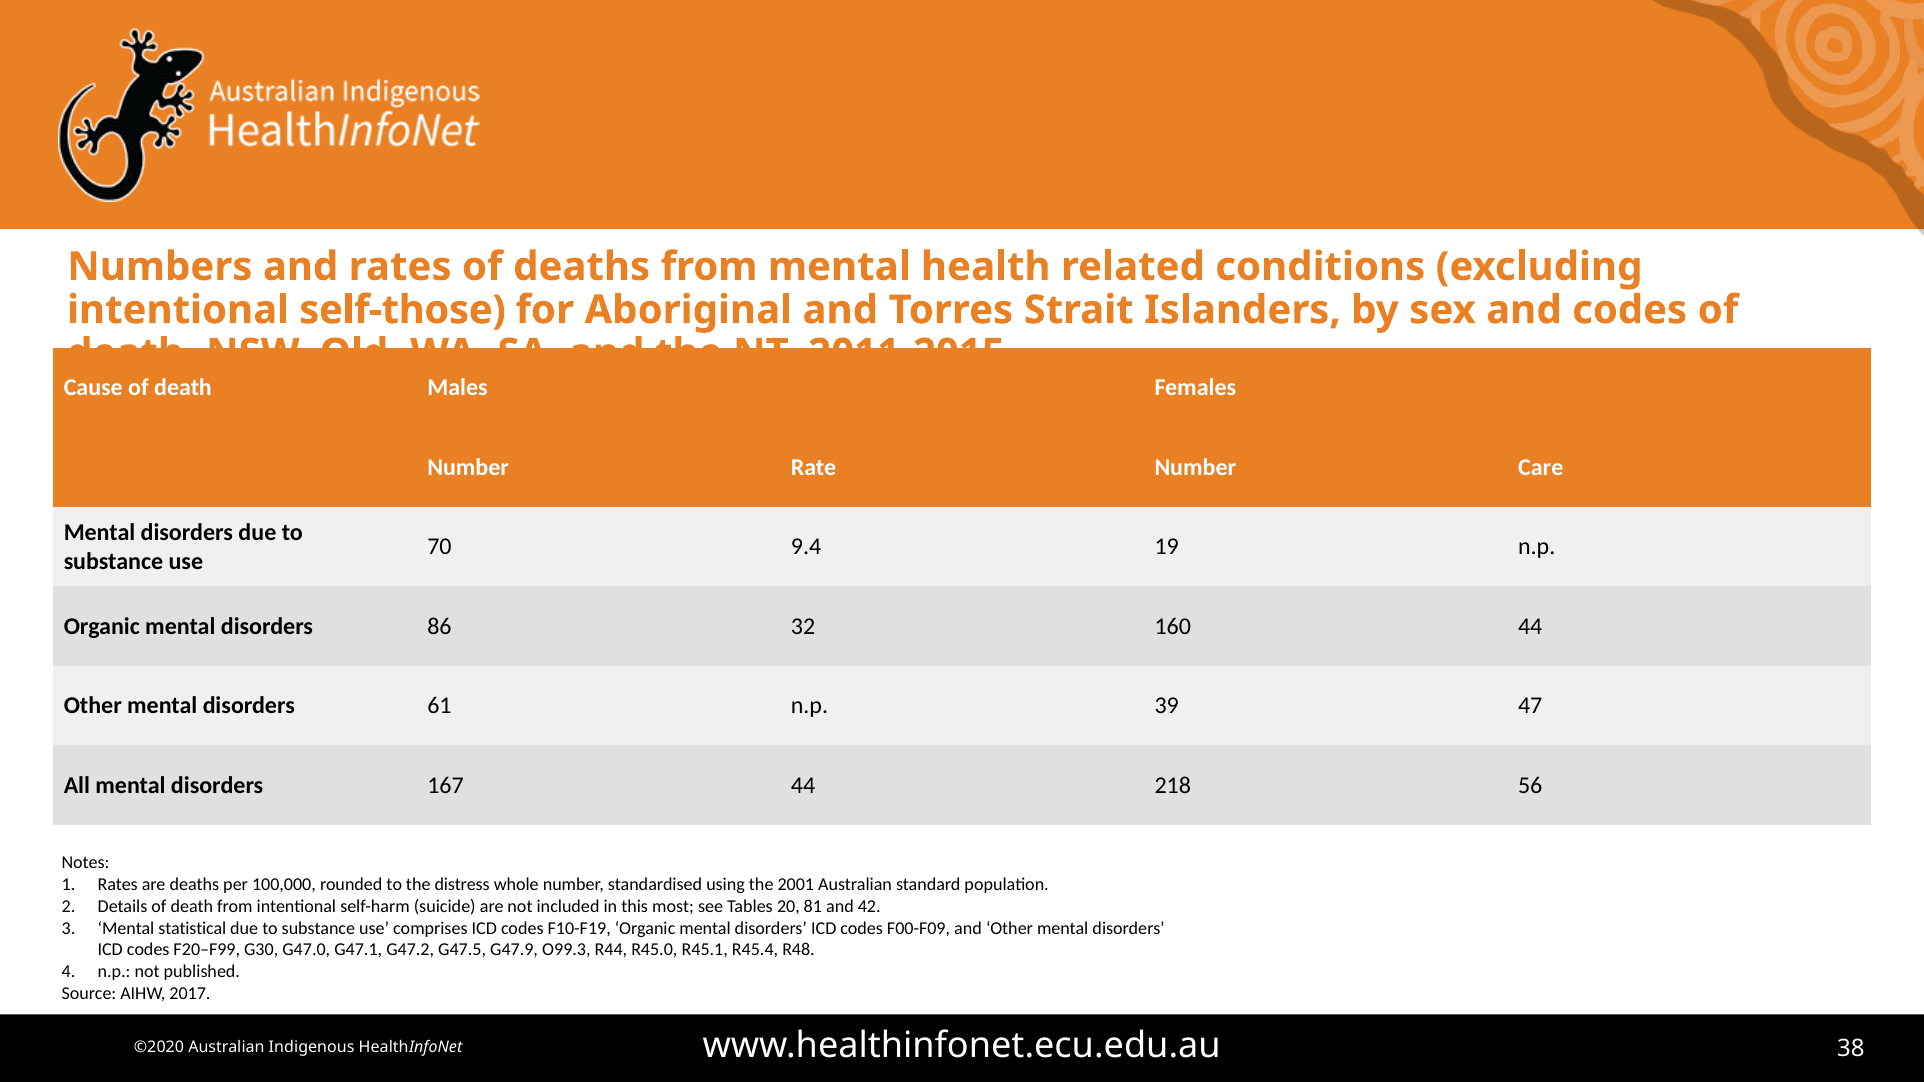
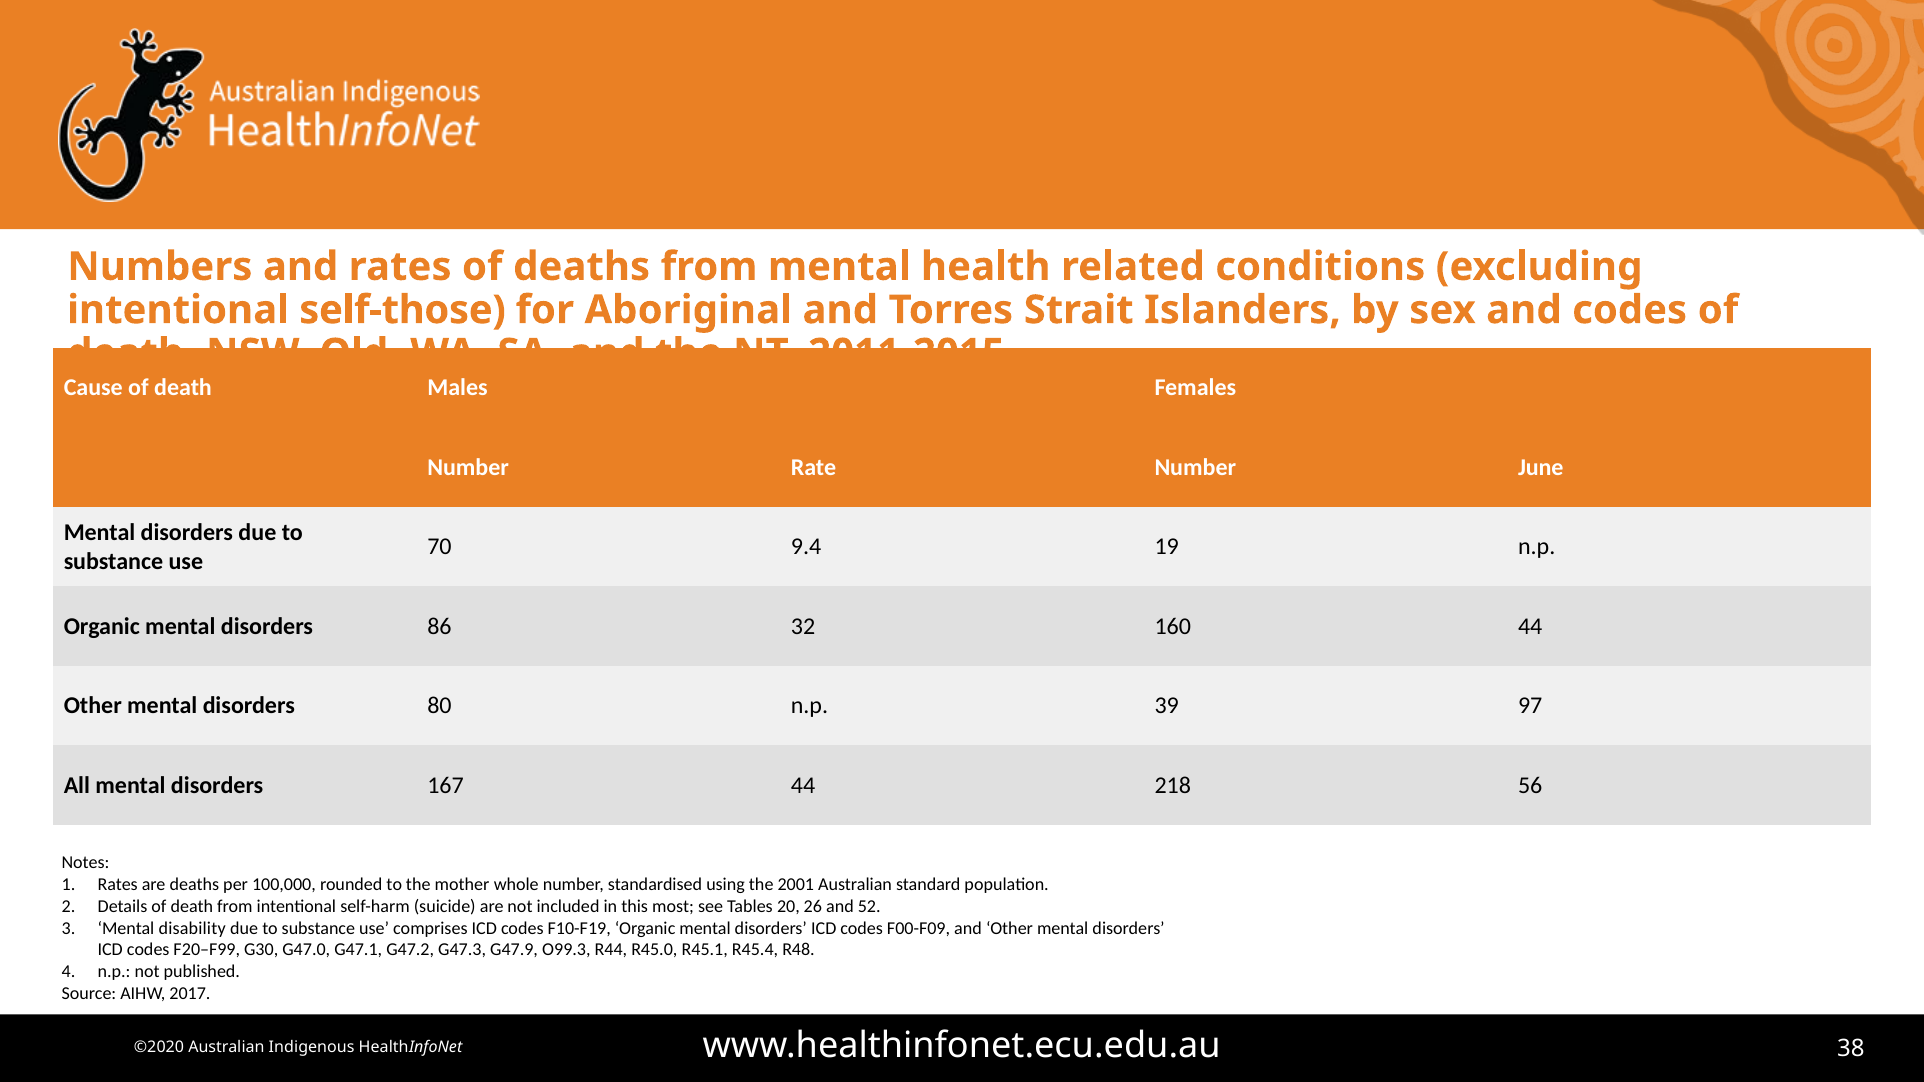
Care: Care -> June
61: 61 -> 80
47: 47 -> 97
distress: distress -> mother
81: 81 -> 26
42: 42 -> 52
statistical: statistical -> disability
G47.5: G47.5 -> G47.3
